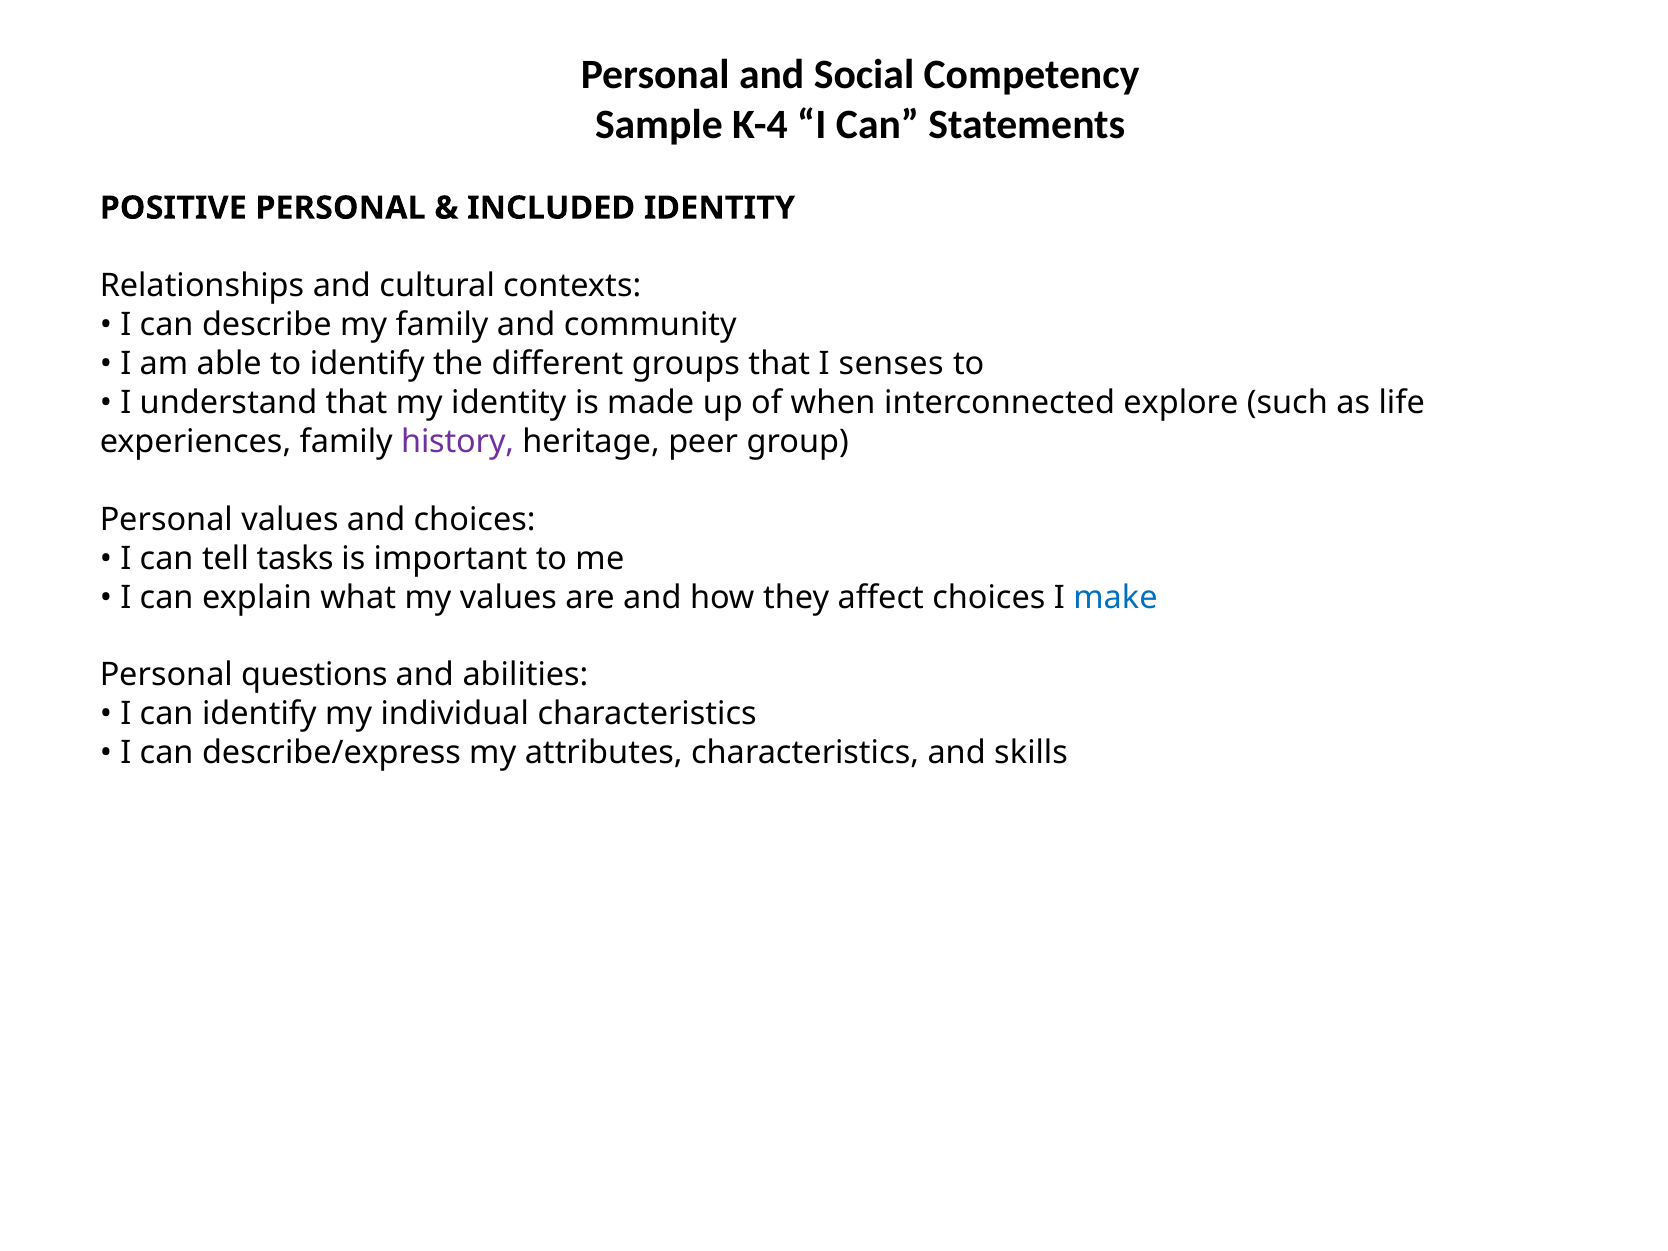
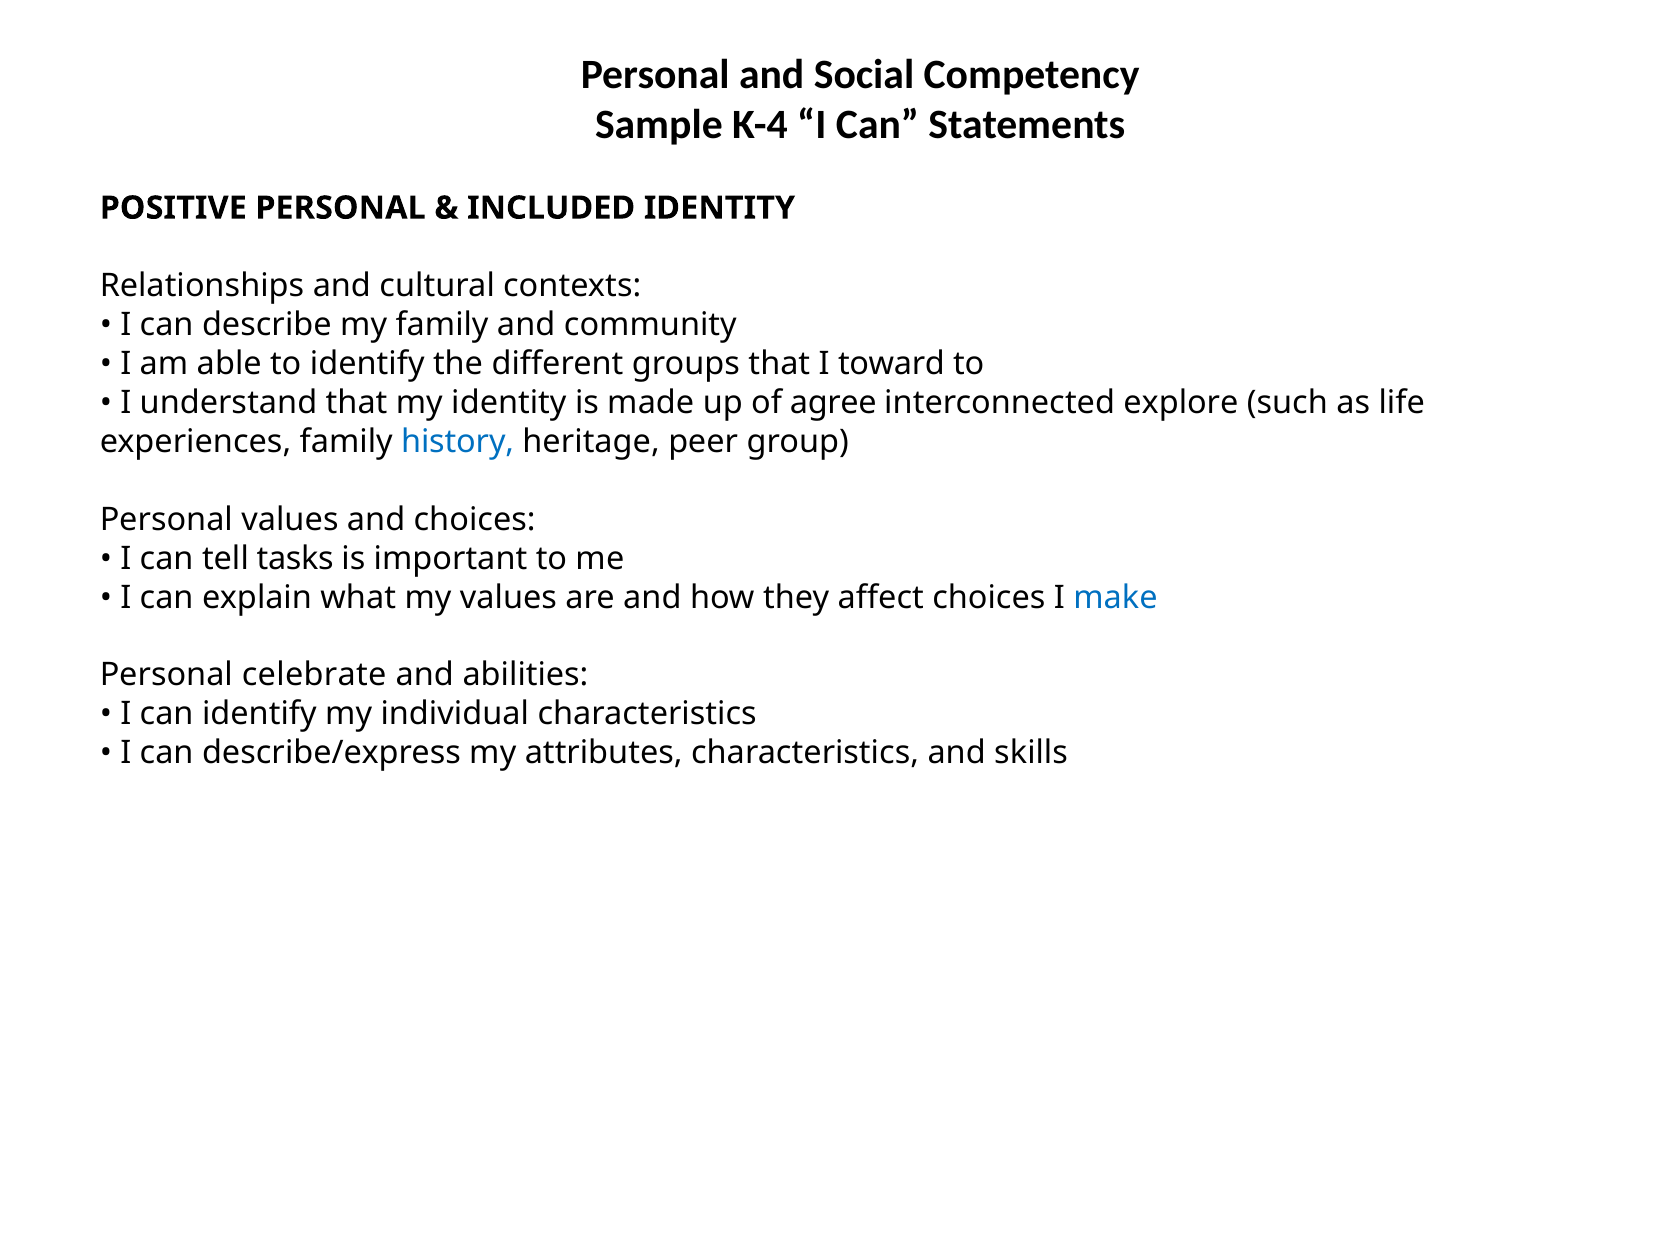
senses: senses -> toward
when: when -> agree
history colour: purple -> blue
questions: questions -> celebrate
